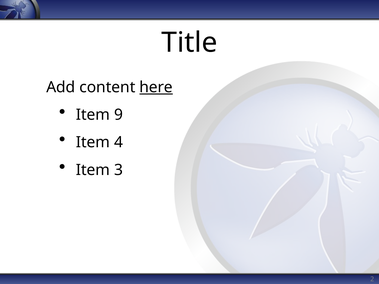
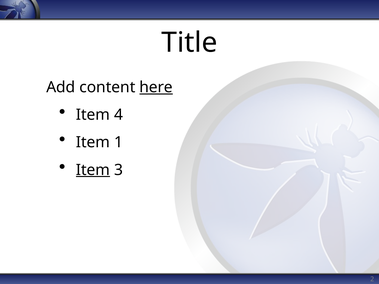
9: 9 -> 4
4: 4 -> 1
Item at (93, 170) underline: none -> present
